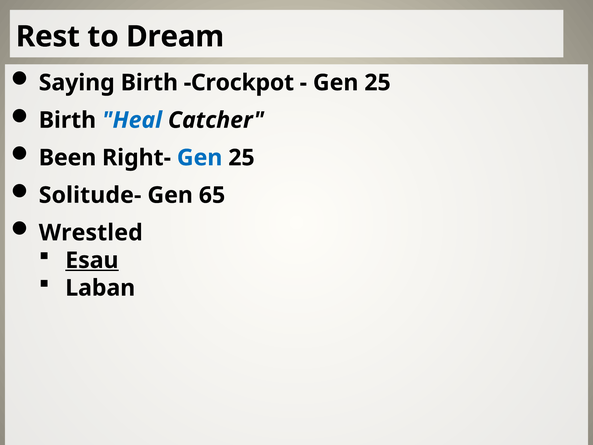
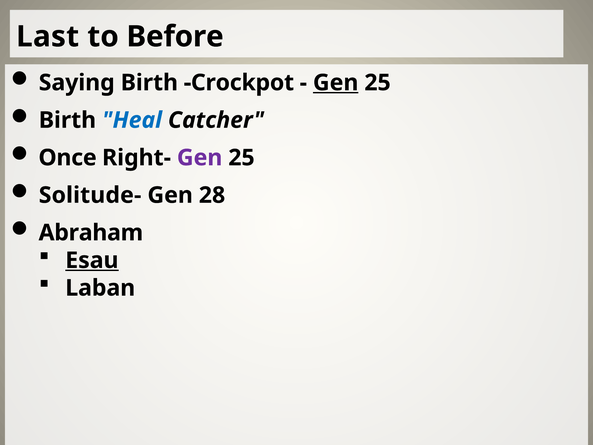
Rest: Rest -> Last
Dream: Dream -> Before
Gen at (336, 83) underline: none -> present
Been: Been -> Once
Gen at (200, 158) colour: blue -> purple
65: 65 -> 28
Wrestled: Wrestled -> Abraham
